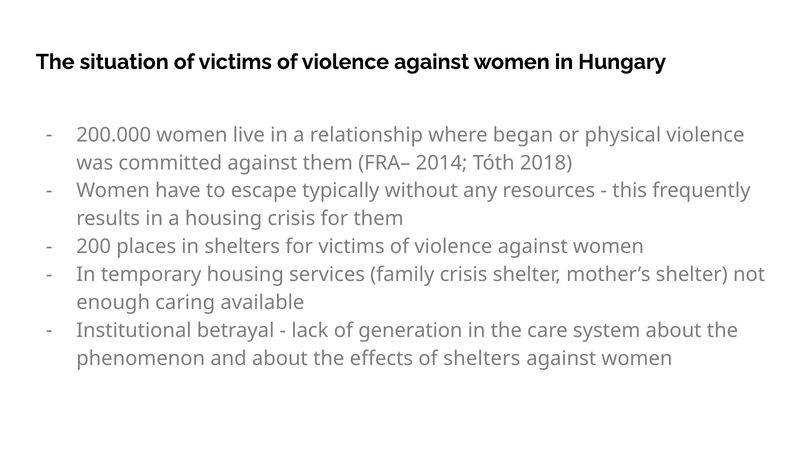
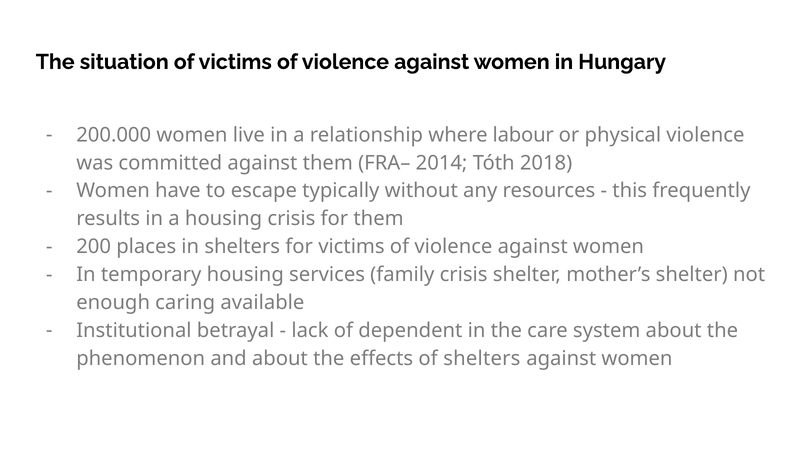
began: began -> labour
generation: generation -> dependent
